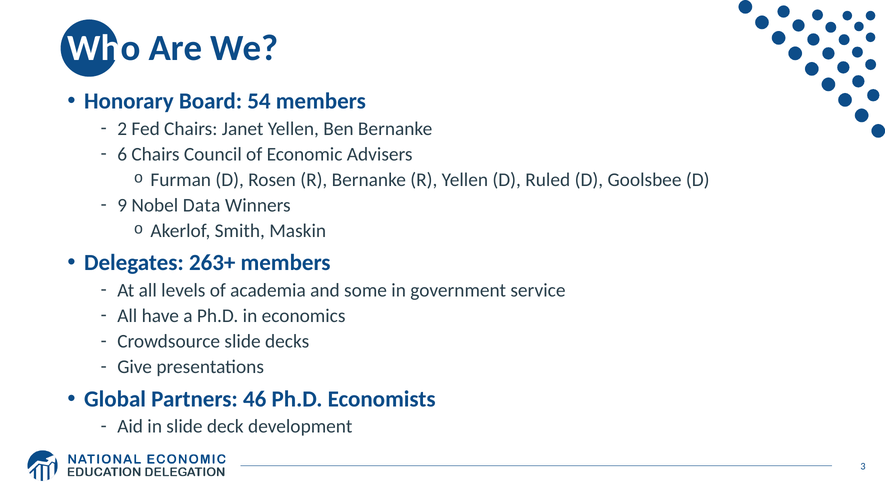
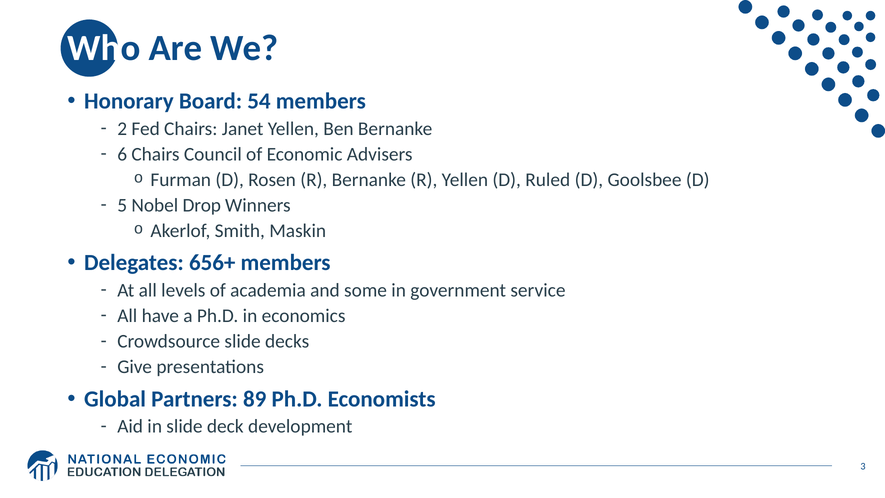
9: 9 -> 5
Data: Data -> Drop
263+: 263+ -> 656+
46: 46 -> 89
